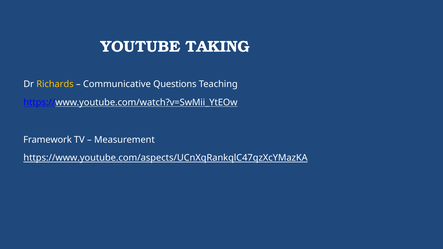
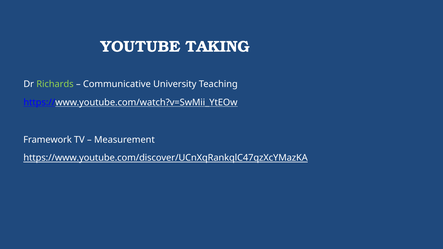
Richards colour: yellow -> light green
Questions: Questions -> University
https://www.youtube.com/aspects/UCnXqRankqlC47qzXcYMazKA: https://www.youtube.com/aspects/UCnXqRankqlC47qzXcYMazKA -> https://www.youtube.com/discover/UCnXqRankqlC47qzXcYMazKA
